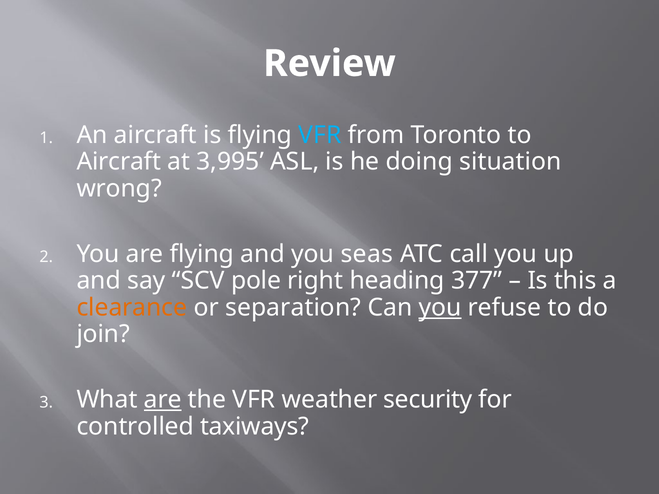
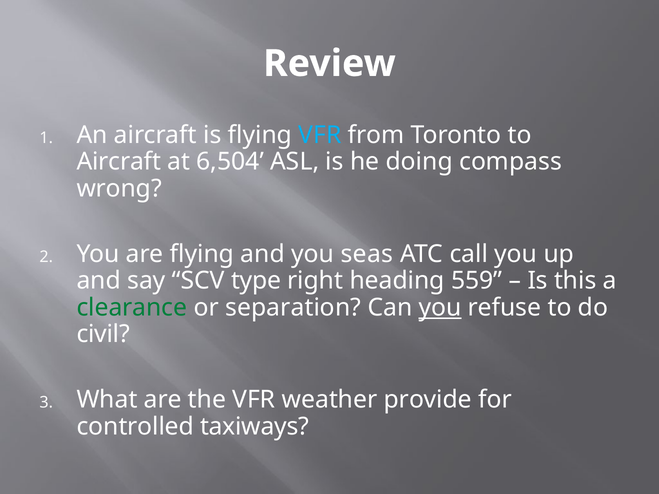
3,995: 3,995 -> 6,504
situation: situation -> compass
pole: pole -> type
377: 377 -> 559
clearance colour: orange -> green
join: join -> civil
are at (163, 400) underline: present -> none
security: security -> provide
